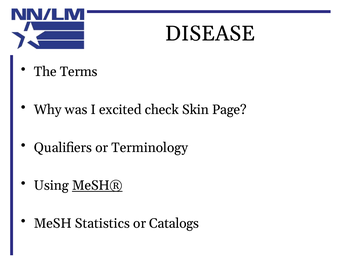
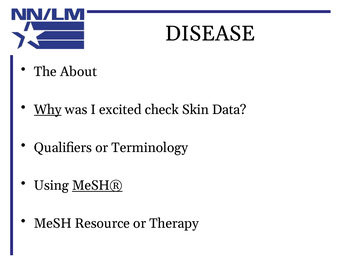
Terms: Terms -> About
Why underline: none -> present
Page: Page -> Data
Statistics: Statistics -> Resource
Catalogs: Catalogs -> Therapy
